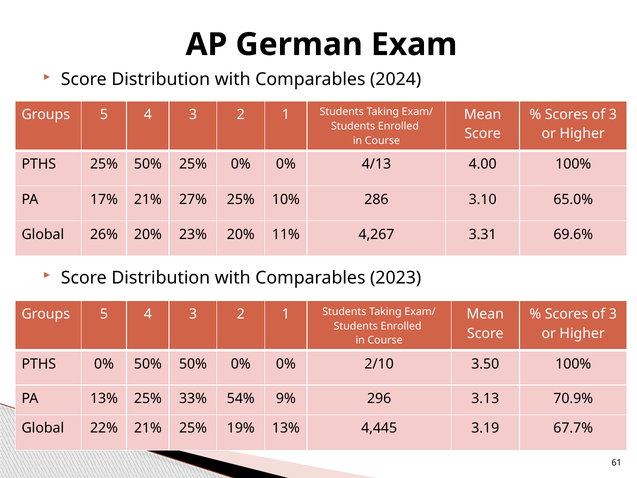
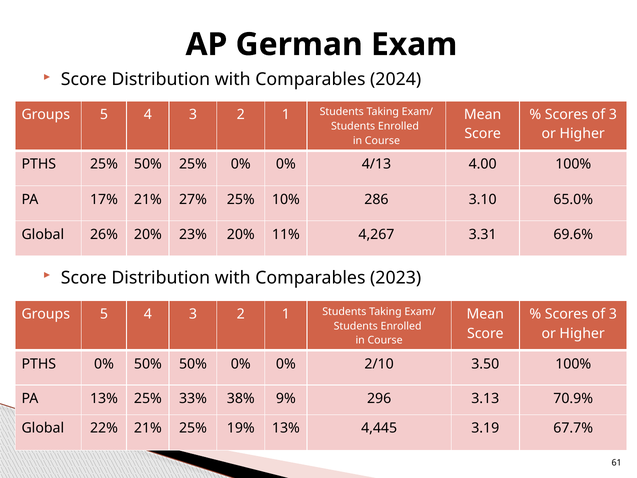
54%: 54% -> 38%
